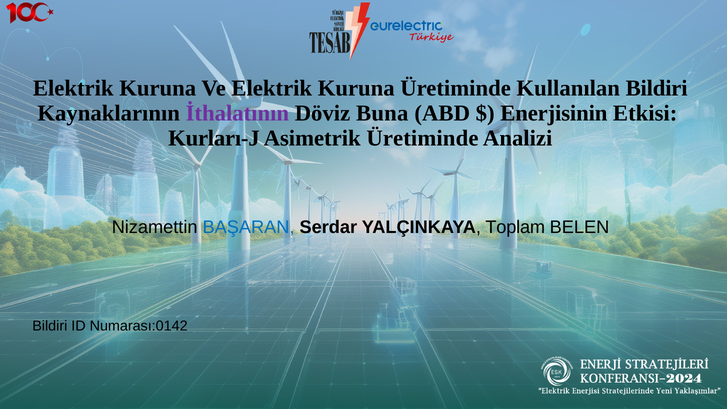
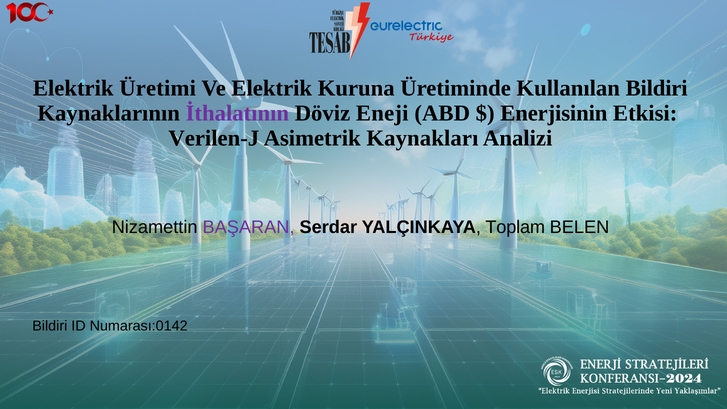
Kuruna at (158, 88): Kuruna -> Üretimi
Buna: Buna -> Eneji
Kurları-J: Kurları-J -> Verilen-J
Asimetrik Üretiminde: Üretiminde -> Kaynakları
BAŞARAN colour: blue -> purple
